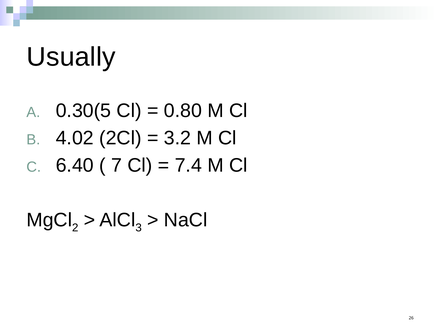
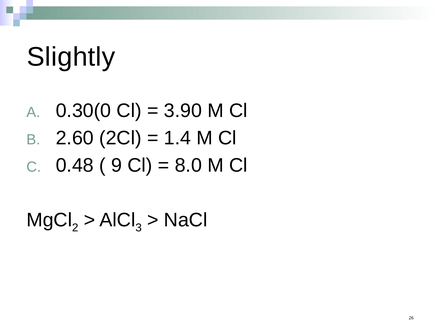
Usually: Usually -> Slightly
0.30(5: 0.30(5 -> 0.30(0
0.80: 0.80 -> 3.90
4.02: 4.02 -> 2.60
3.2: 3.2 -> 1.4
6.40: 6.40 -> 0.48
7: 7 -> 9
7.4: 7.4 -> 8.0
